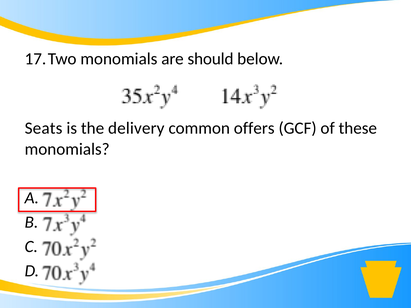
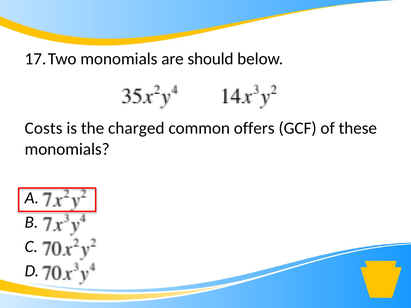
Seats: Seats -> Costs
delivery: delivery -> charged
